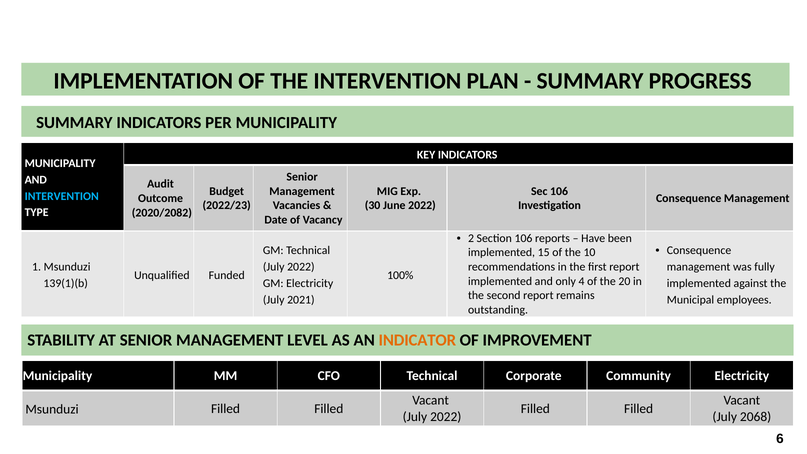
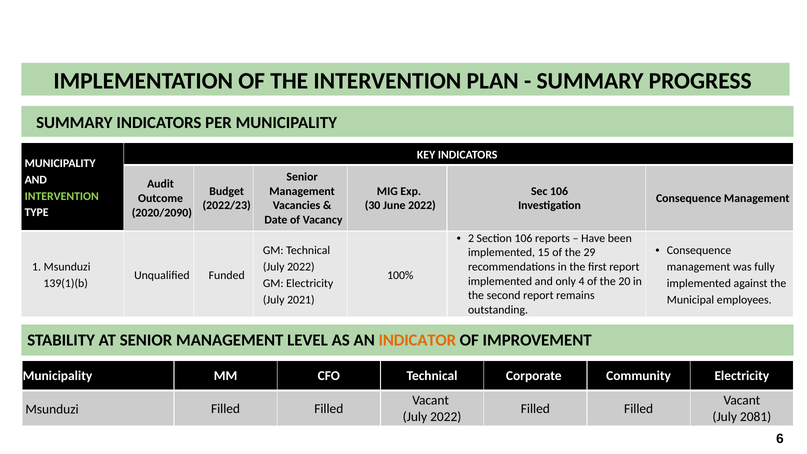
INTERVENTION at (62, 196) colour: light blue -> light green
2020/2082: 2020/2082 -> 2020/2090
10: 10 -> 29
2068: 2068 -> 2081
